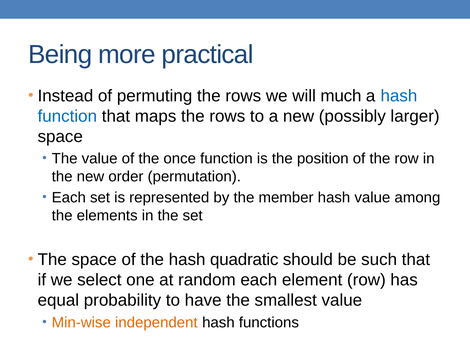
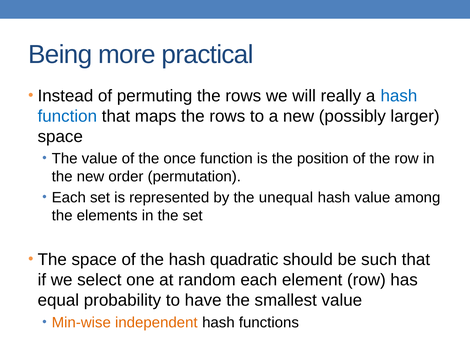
much: much -> really
member: member -> unequal
